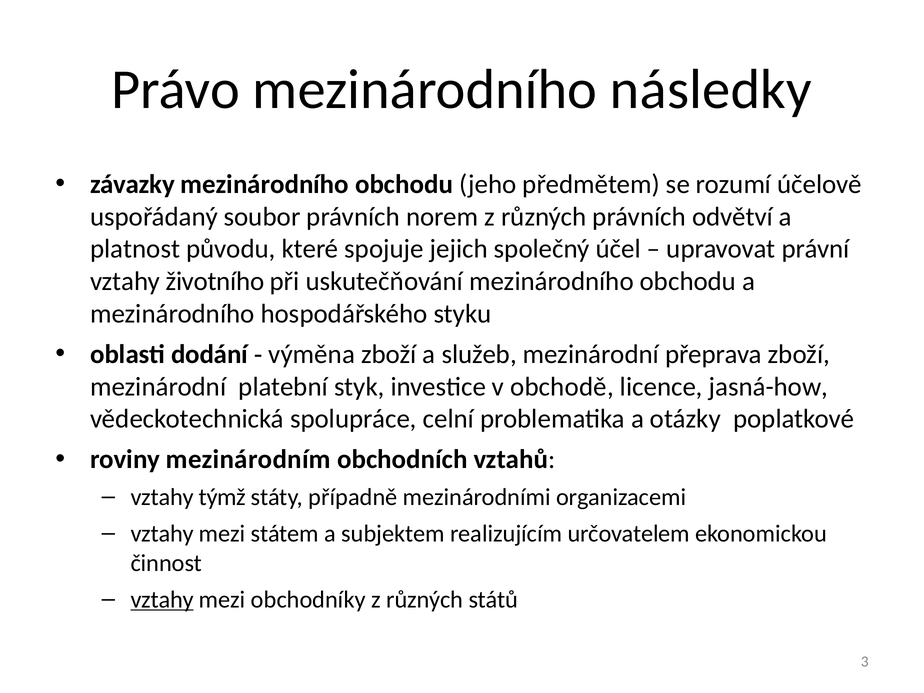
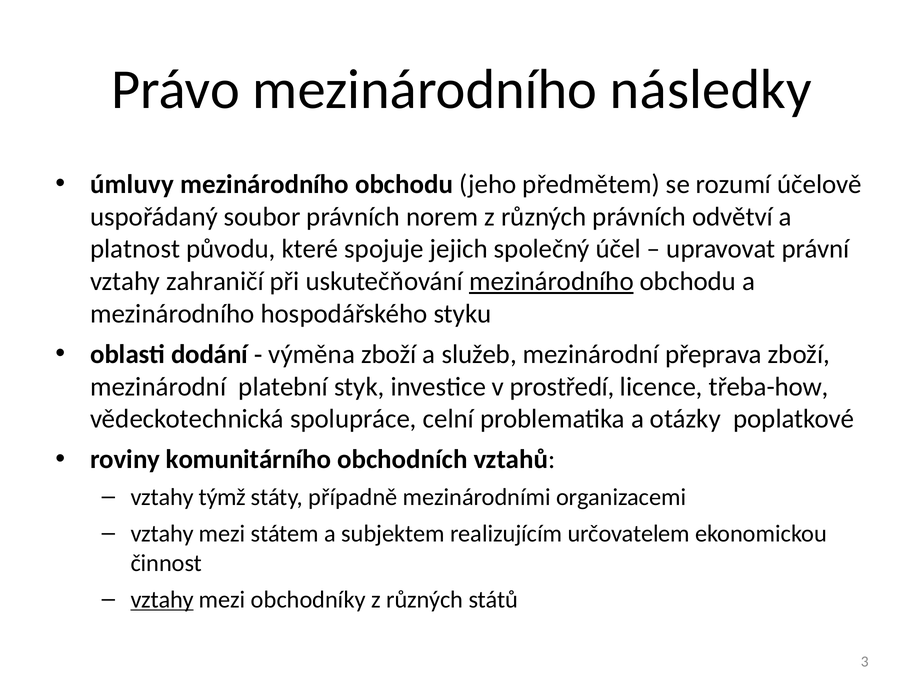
závazky: závazky -> úmluvy
životního: životního -> zahraničí
mezinárodního at (551, 281) underline: none -> present
obchodě: obchodě -> prostředí
jasná-how: jasná-how -> třeba-how
mezinárodním: mezinárodním -> komunitárního
